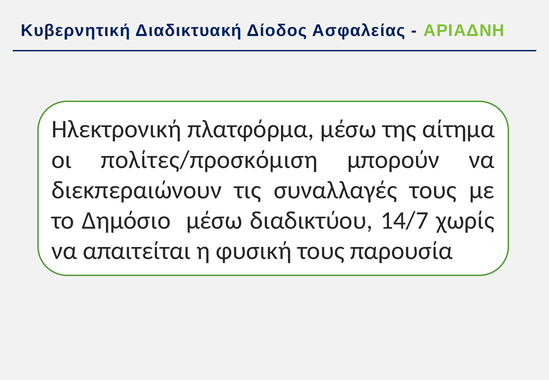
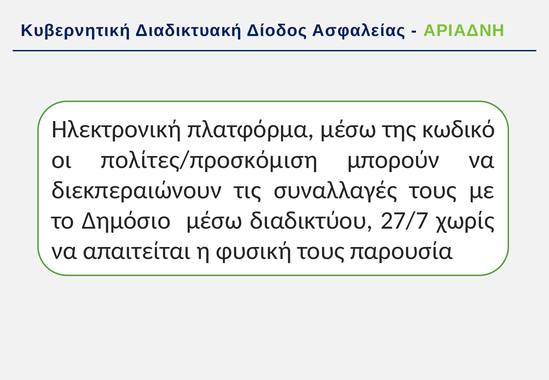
αίτημα: αίτημα -> κωδικό
14/7: 14/7 -> 27/7
